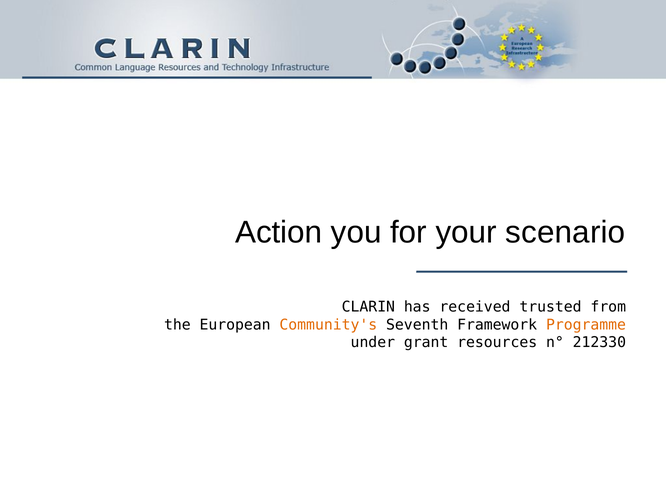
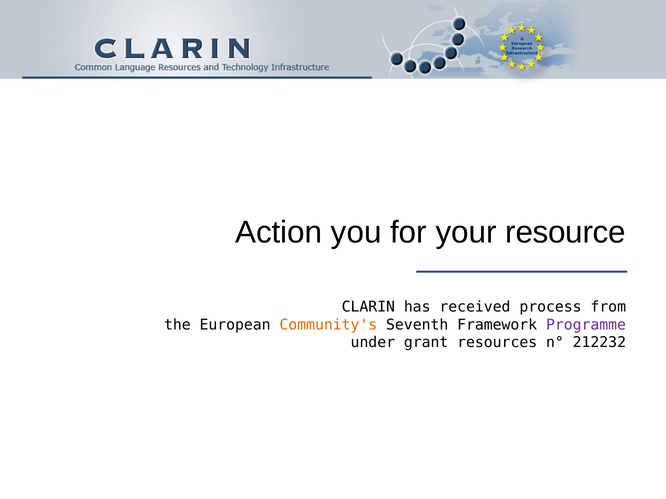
scenario: scenario -> resource
trusted: trusted -> process
Programme colour: orange -> purple
212330: 212330 -> 212232
